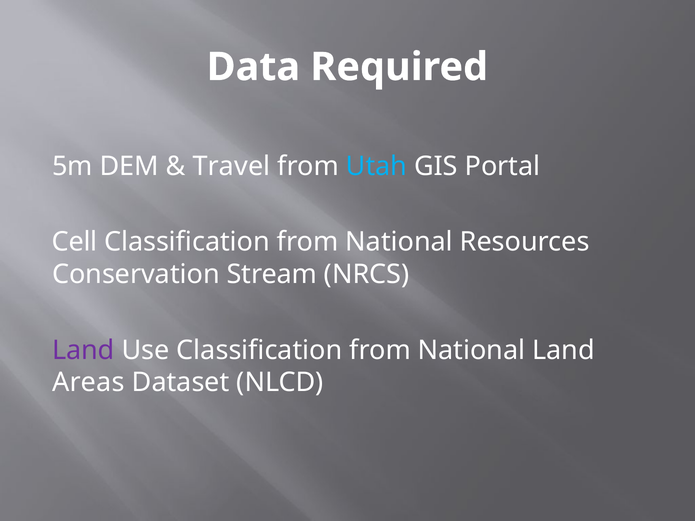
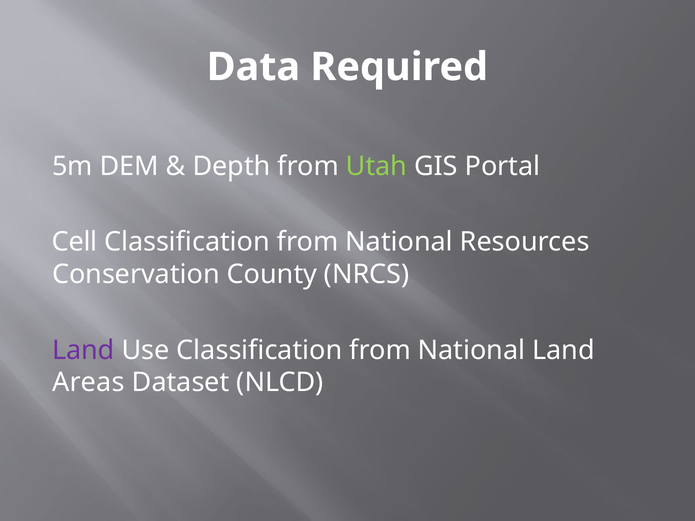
Travel: Travel -> Depth
Utah colour: light blue -> light green
Stream: Stream -> County
